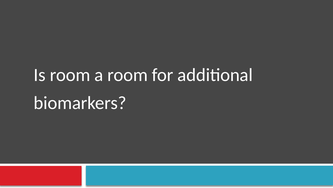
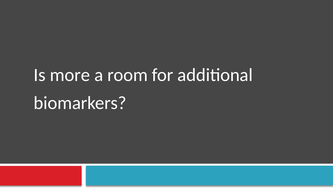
Is room: room -> more
